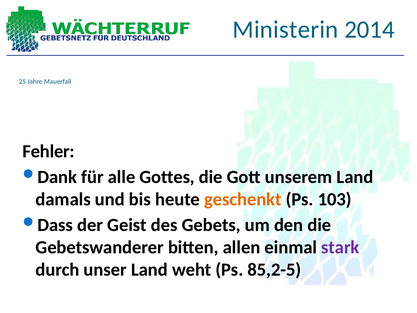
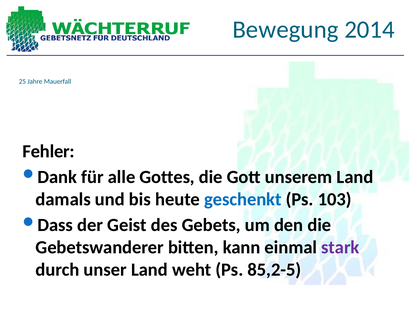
Ministerin: Ministerin -> Bewegung
geschenkt colour: orange -> blue
allen: allen -> kann
